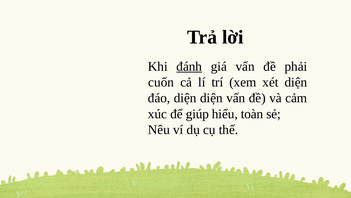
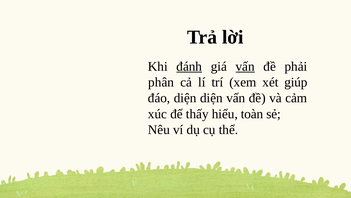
vấn at (245, 66) underline: none -> present
cuốn: cuốn -> phân
xét diện: diện -> giúp
giúp: giúp -> thấy
